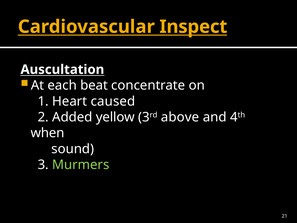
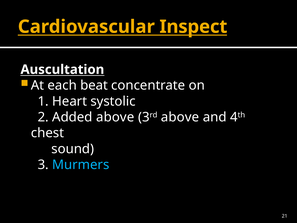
caused: caused -> systolic
Added yellow: yellow -> above
when: when -> chest
Murmers colour: light green -> light blue
